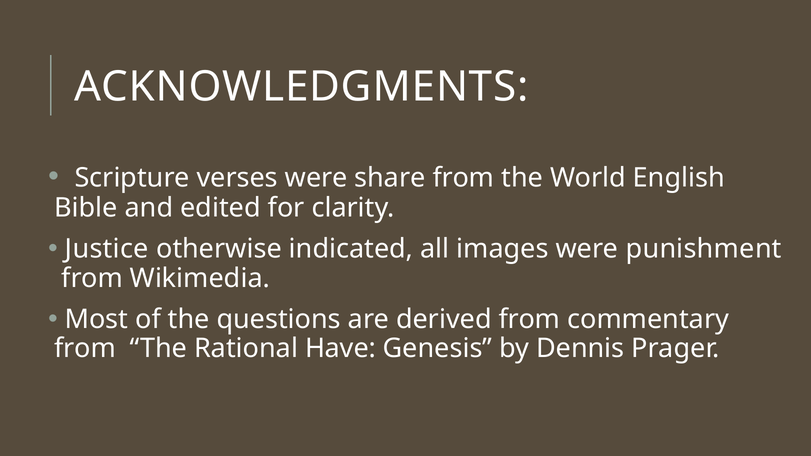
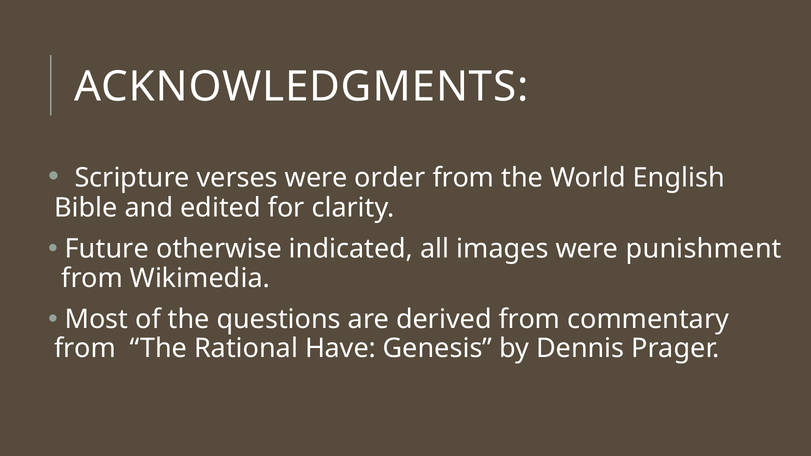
share: share -> order
Justice: Justice -> Future
